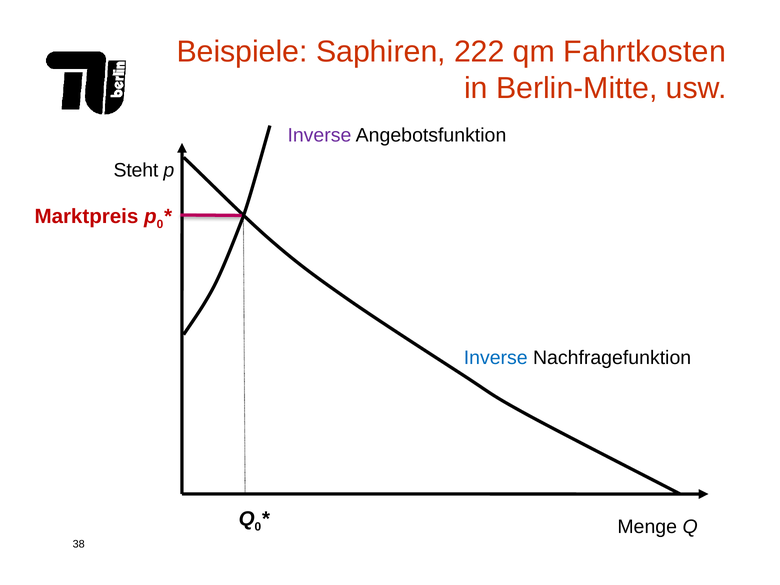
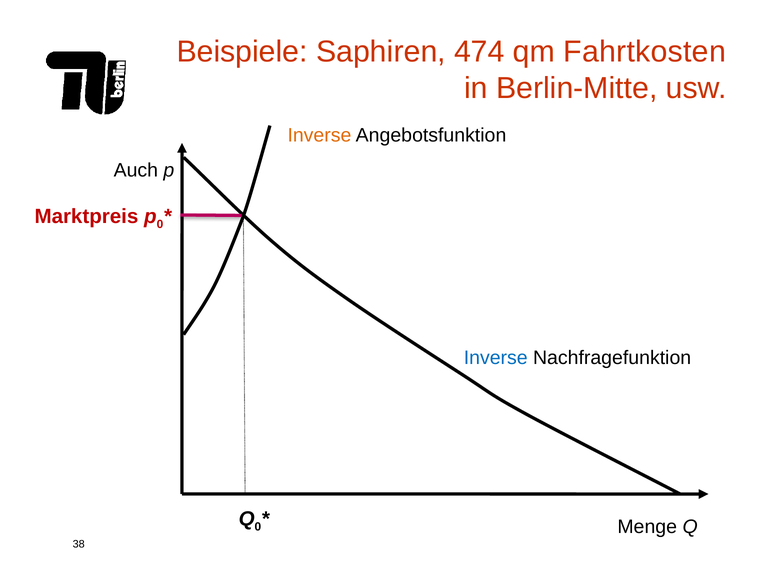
222: 222 -> 474
Inverse at (319, 135) colour: purple -> orange
Steht: Steht -> Auch
